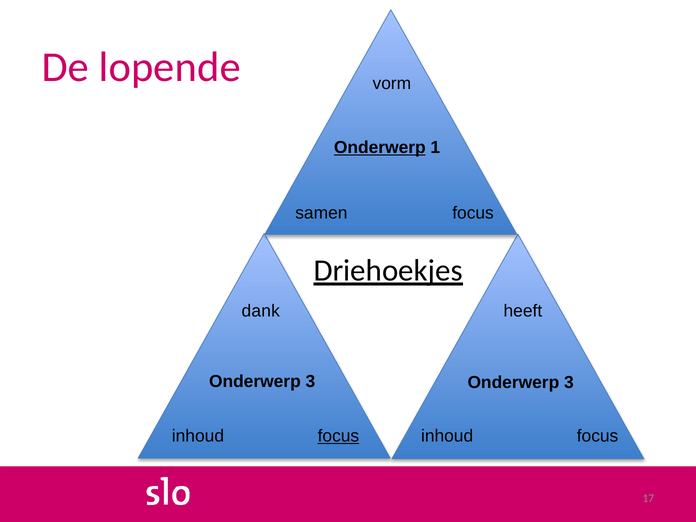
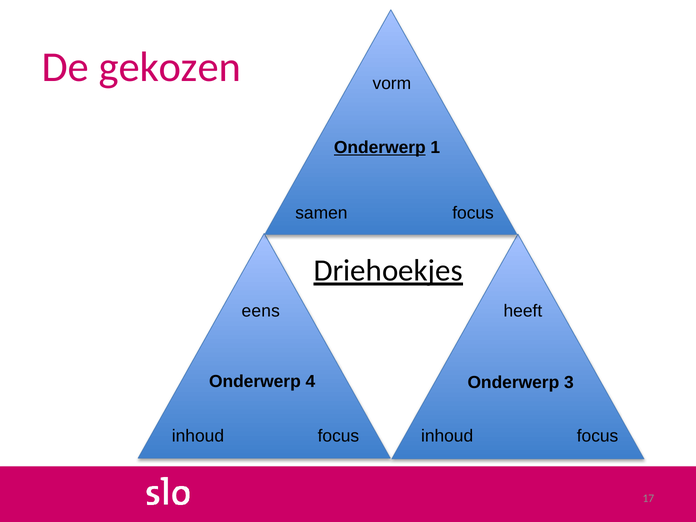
lopende: lopende -> gekozen
dank: dank -> eens
3 at (310, 382): 3 -> 4
focus at (338, 436) underline: present -> none
